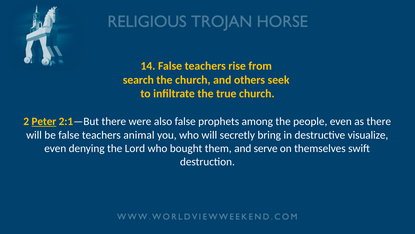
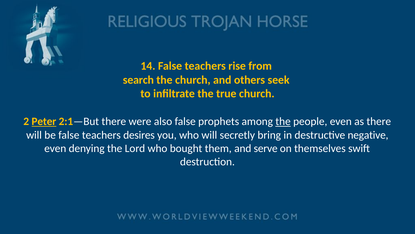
the at (283, 121) underline: none -> present
animal: animal -> desires
visualize: visualize -> negative
